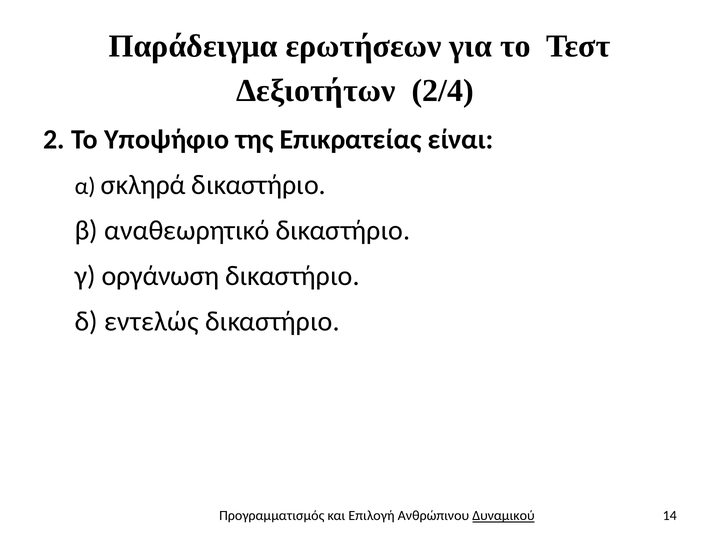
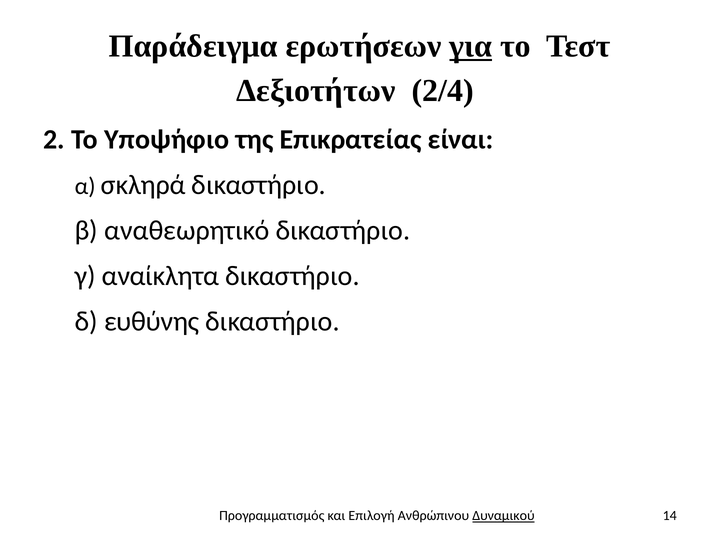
για underline: none -> present
οργάνωση: οργάνωση -> αναίκλητα
εντελώς: εντελώς -> ευθύνης
